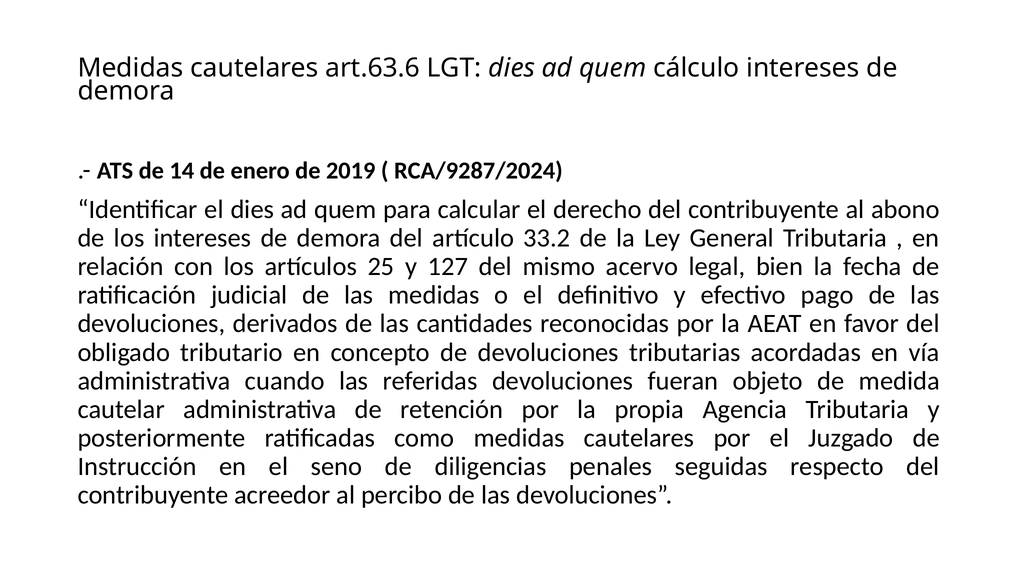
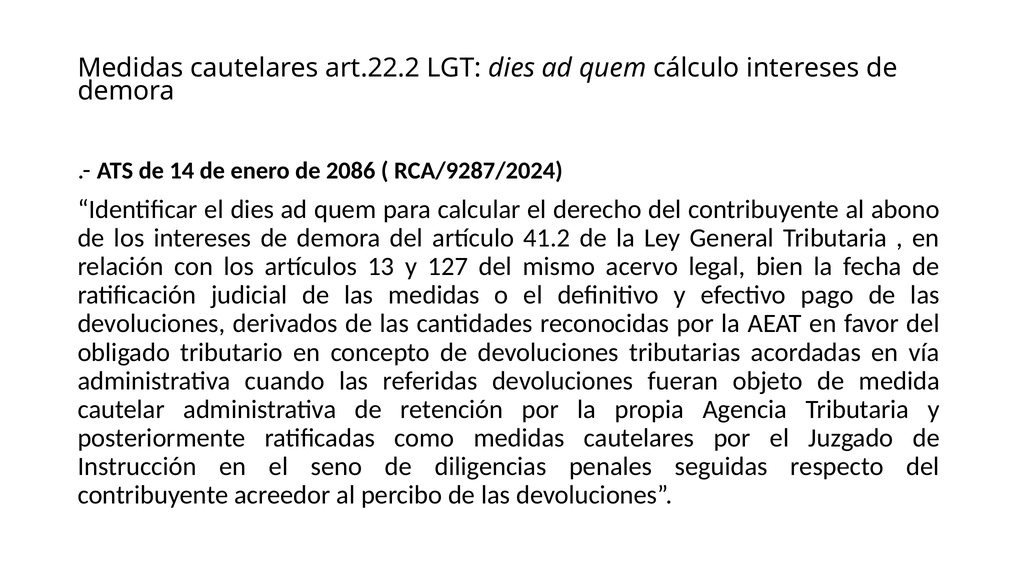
art.63.6: art.63.6 -> art.22.2
2019: 2019 -> 2086
33.2: 33.2 -> 41.2
25: 25 -> 13
